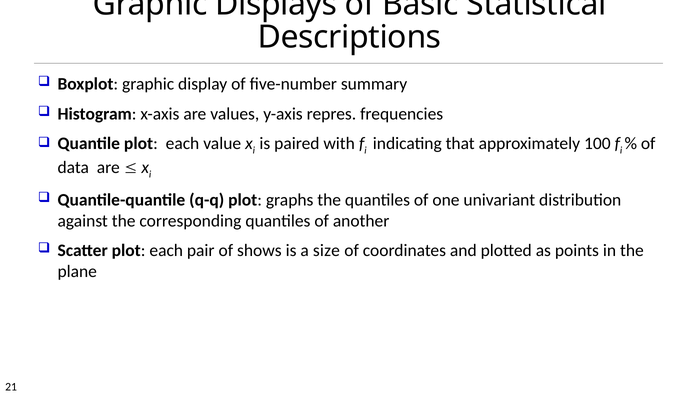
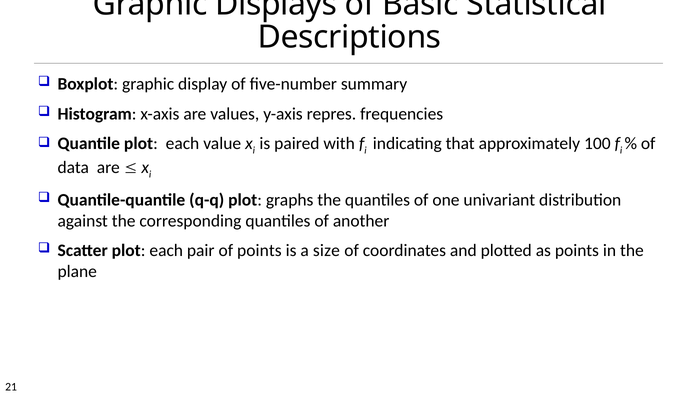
of shows: shows -> points
